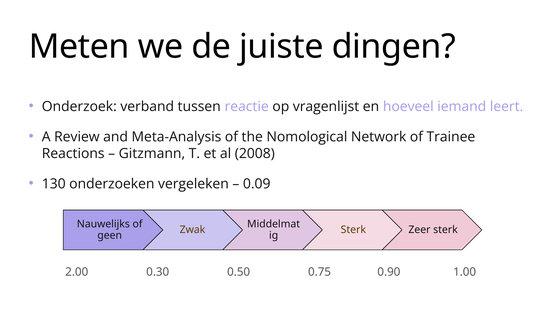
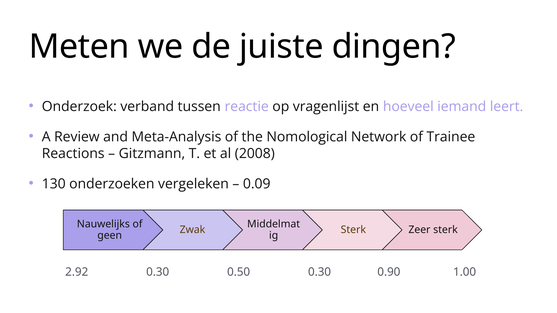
2.00: 2.00 -> 2.92
0.50 0.75: 0.75 -> 0.30
